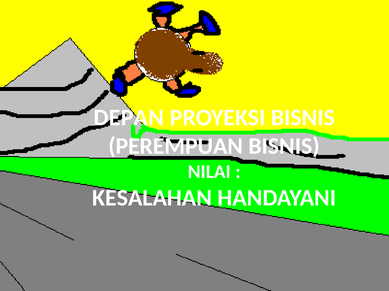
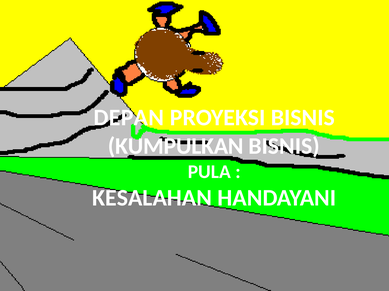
PEREMPUAN: PEREMPUAN -> KUMPULKAN
NILAI: NILAI -> PULA
